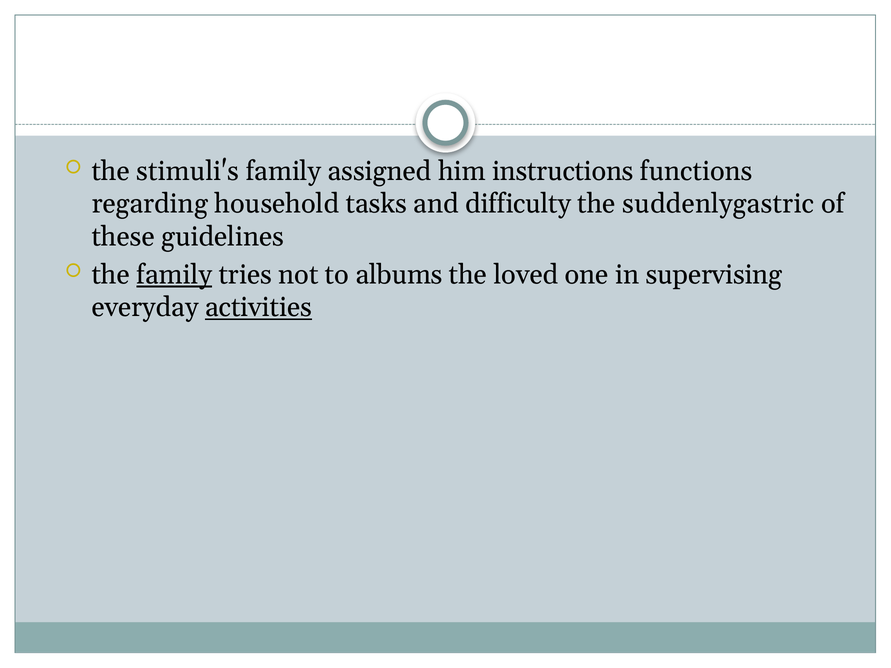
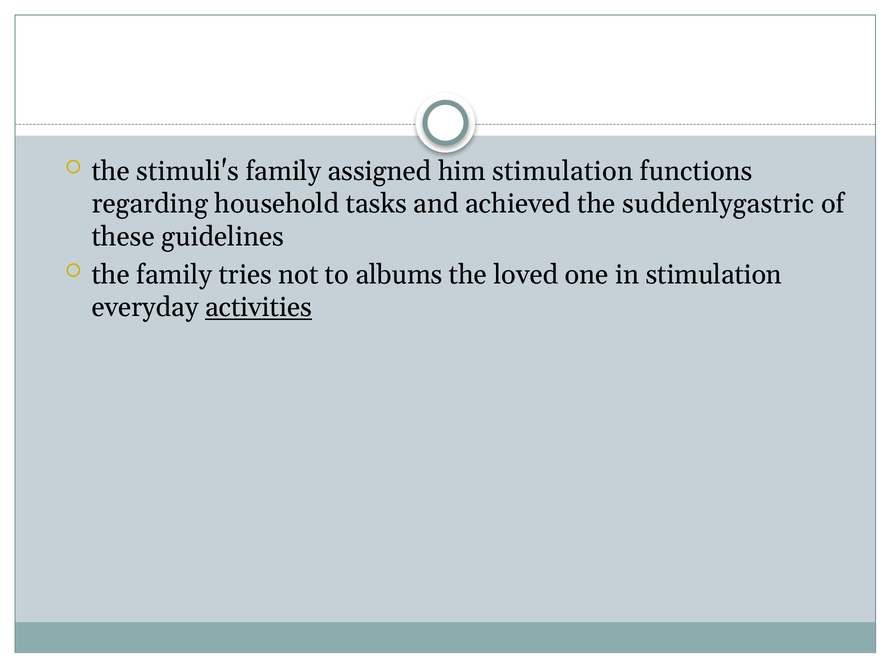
him instructions: instructions -> stimulation
difficulty: difficulty -> achieved
family at (174, 275) underline: present -> none
in supervising: supervising -> stimulation
